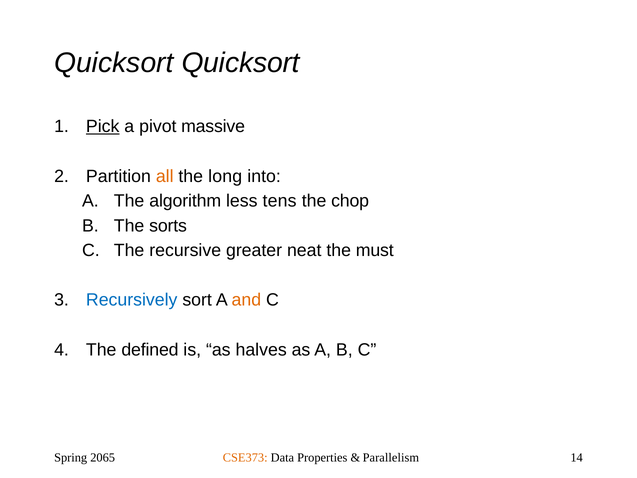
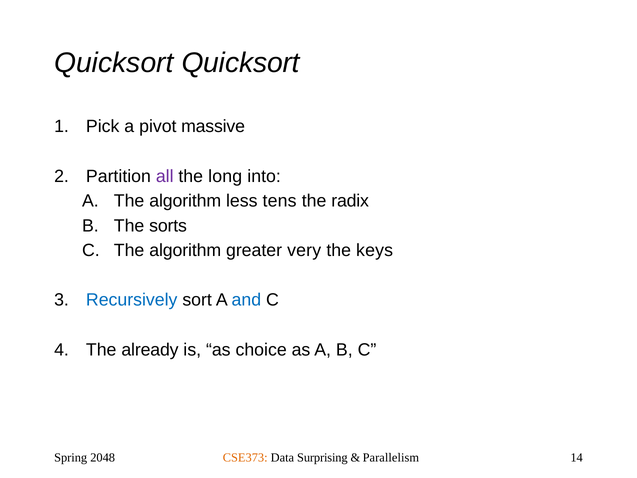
Pick underline: present -> none
all colour: orange -> purple
chop: chop -> radix
C The recursive: recursive -> algorithm
neat: neat -> very
must: must -> keys
and colour: orange -> blue
defined: defined -> already
halves: halves -> choice
2065: 2065 -> 2048
Properties: Properties -> Surprising
